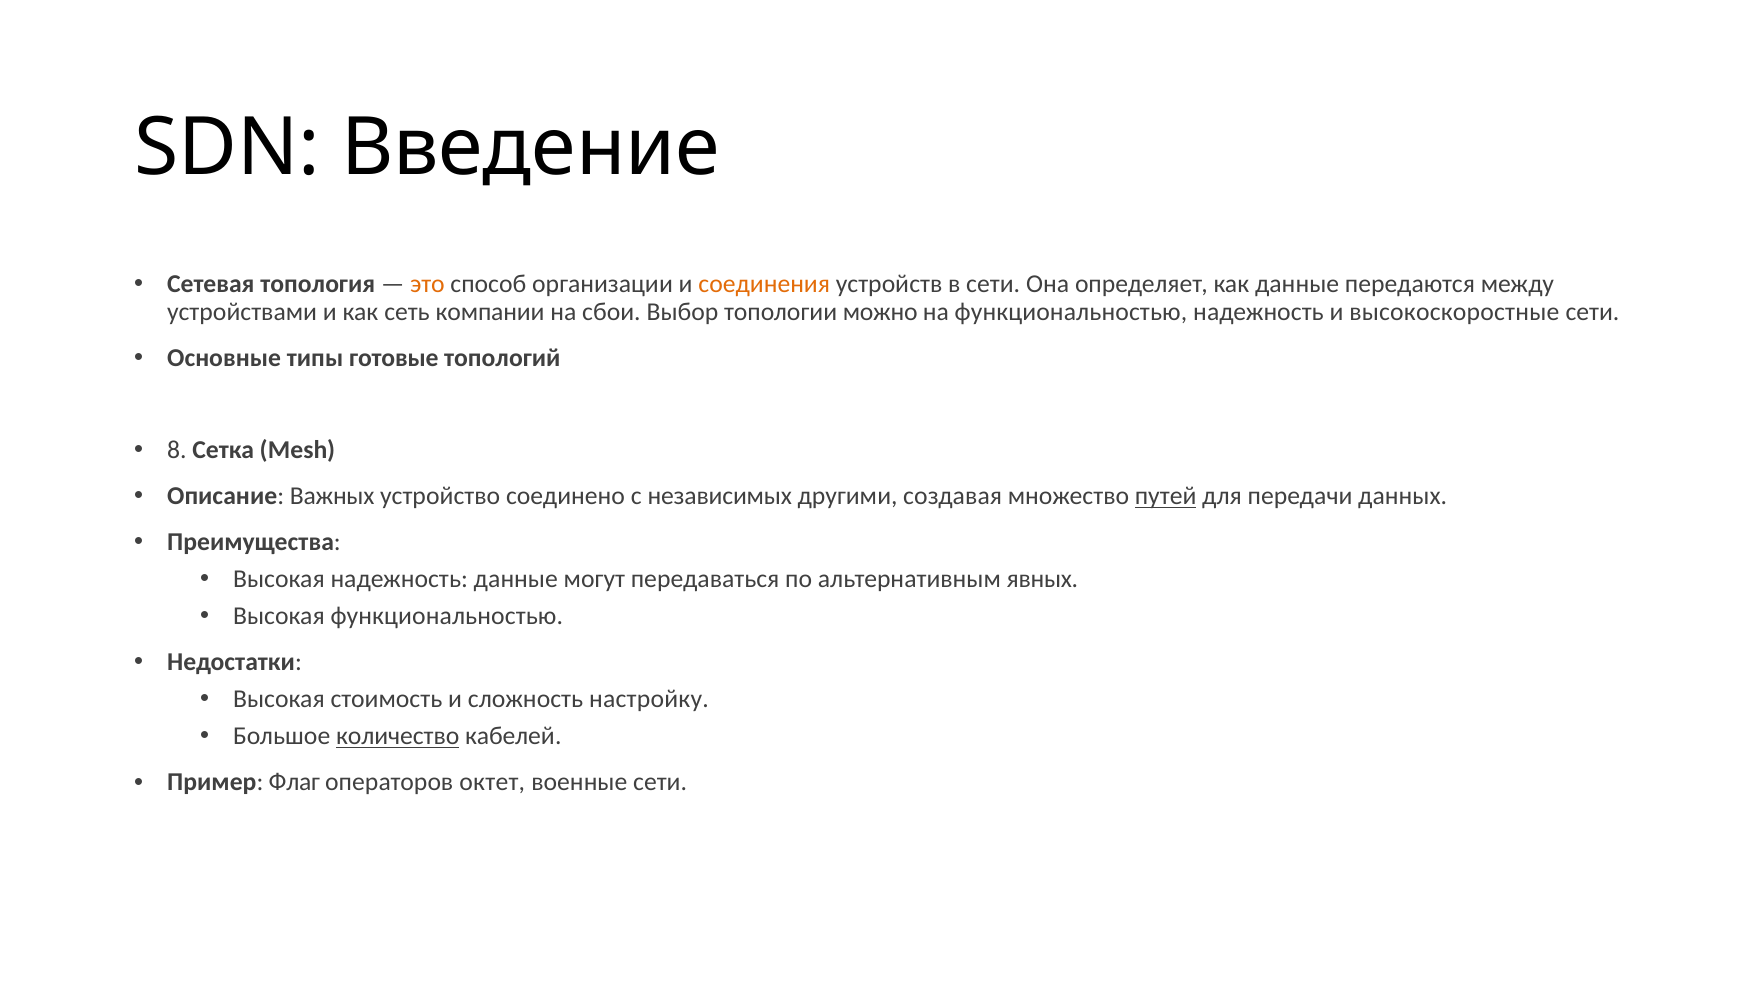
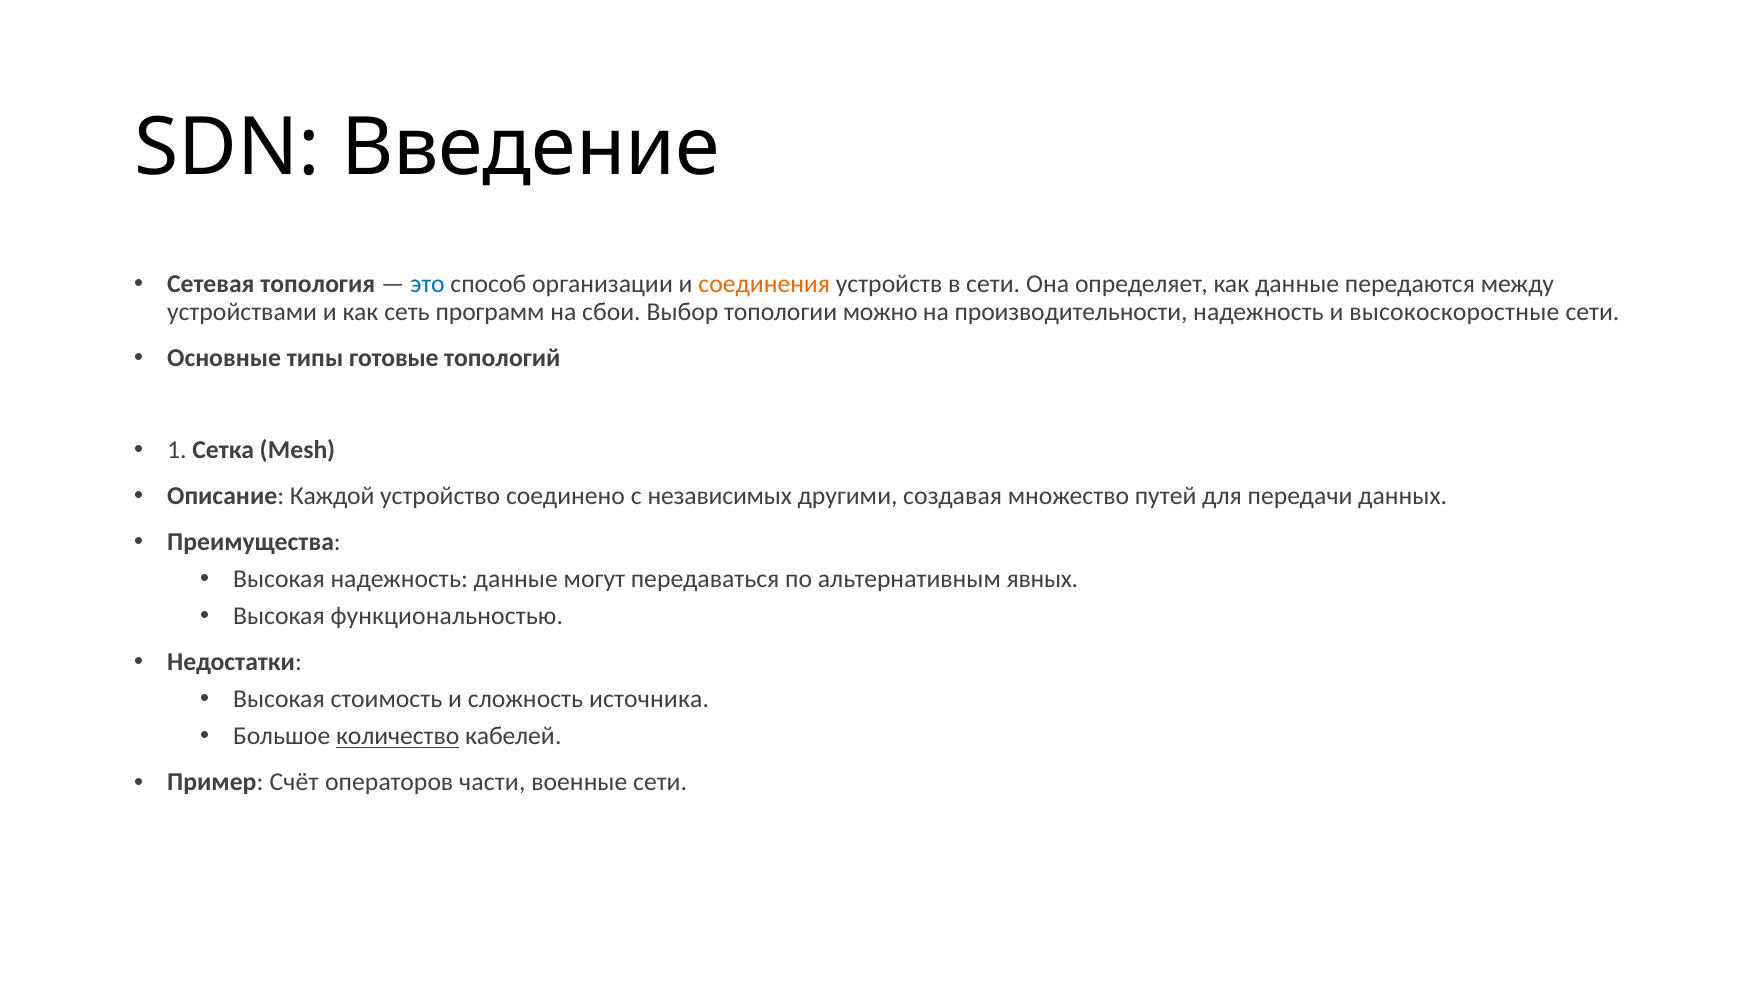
это colour: orange -> blue
компании: компании -> программ
на функциональностью: функциональностью -> производительности
8: 8 -> 1
Важных: Важных -> Каждой
путей underline: present -> none
настройку: настройку -> источника
Флаг: Флаг -> Счёт
октет: октет -> части
